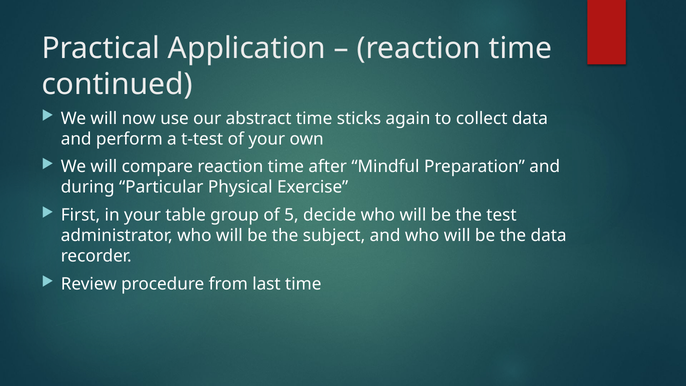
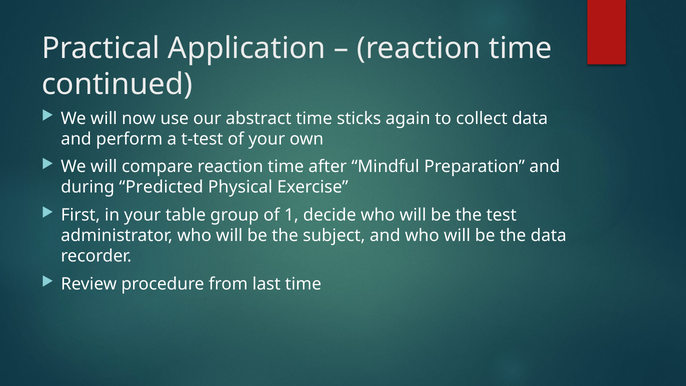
Particular: Particular -> Predicted
5: 5 -> 1
